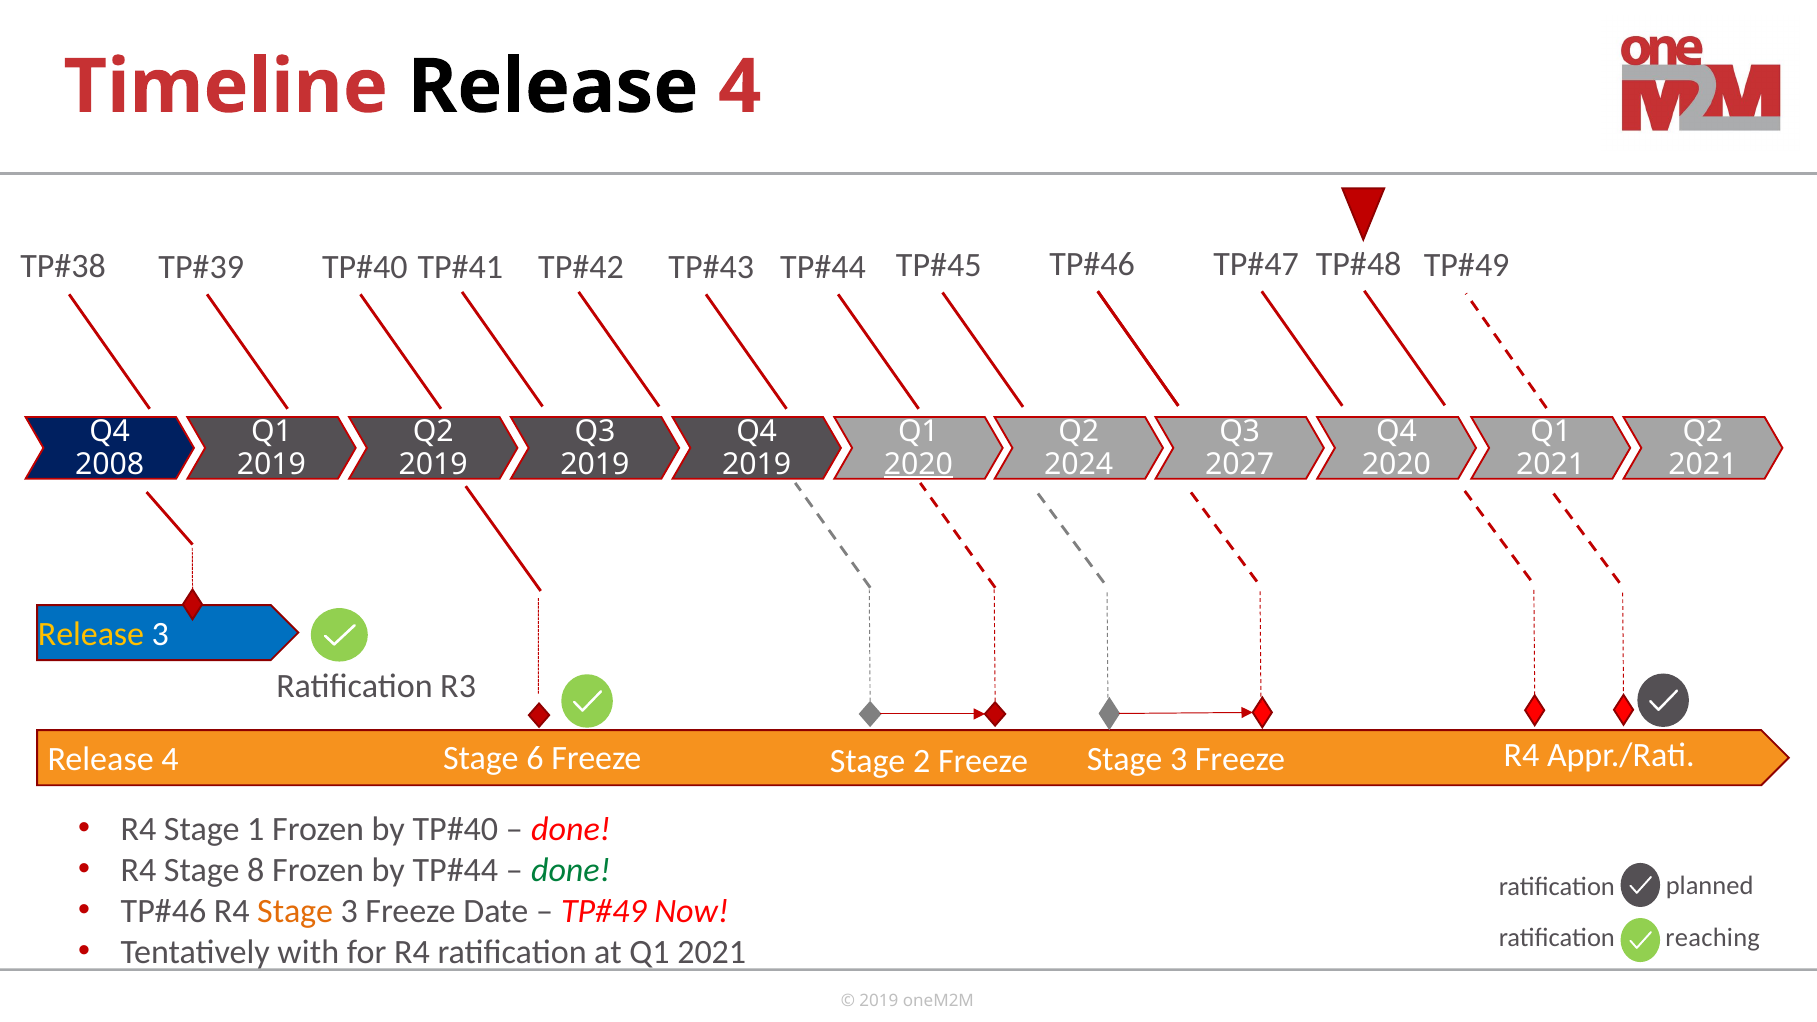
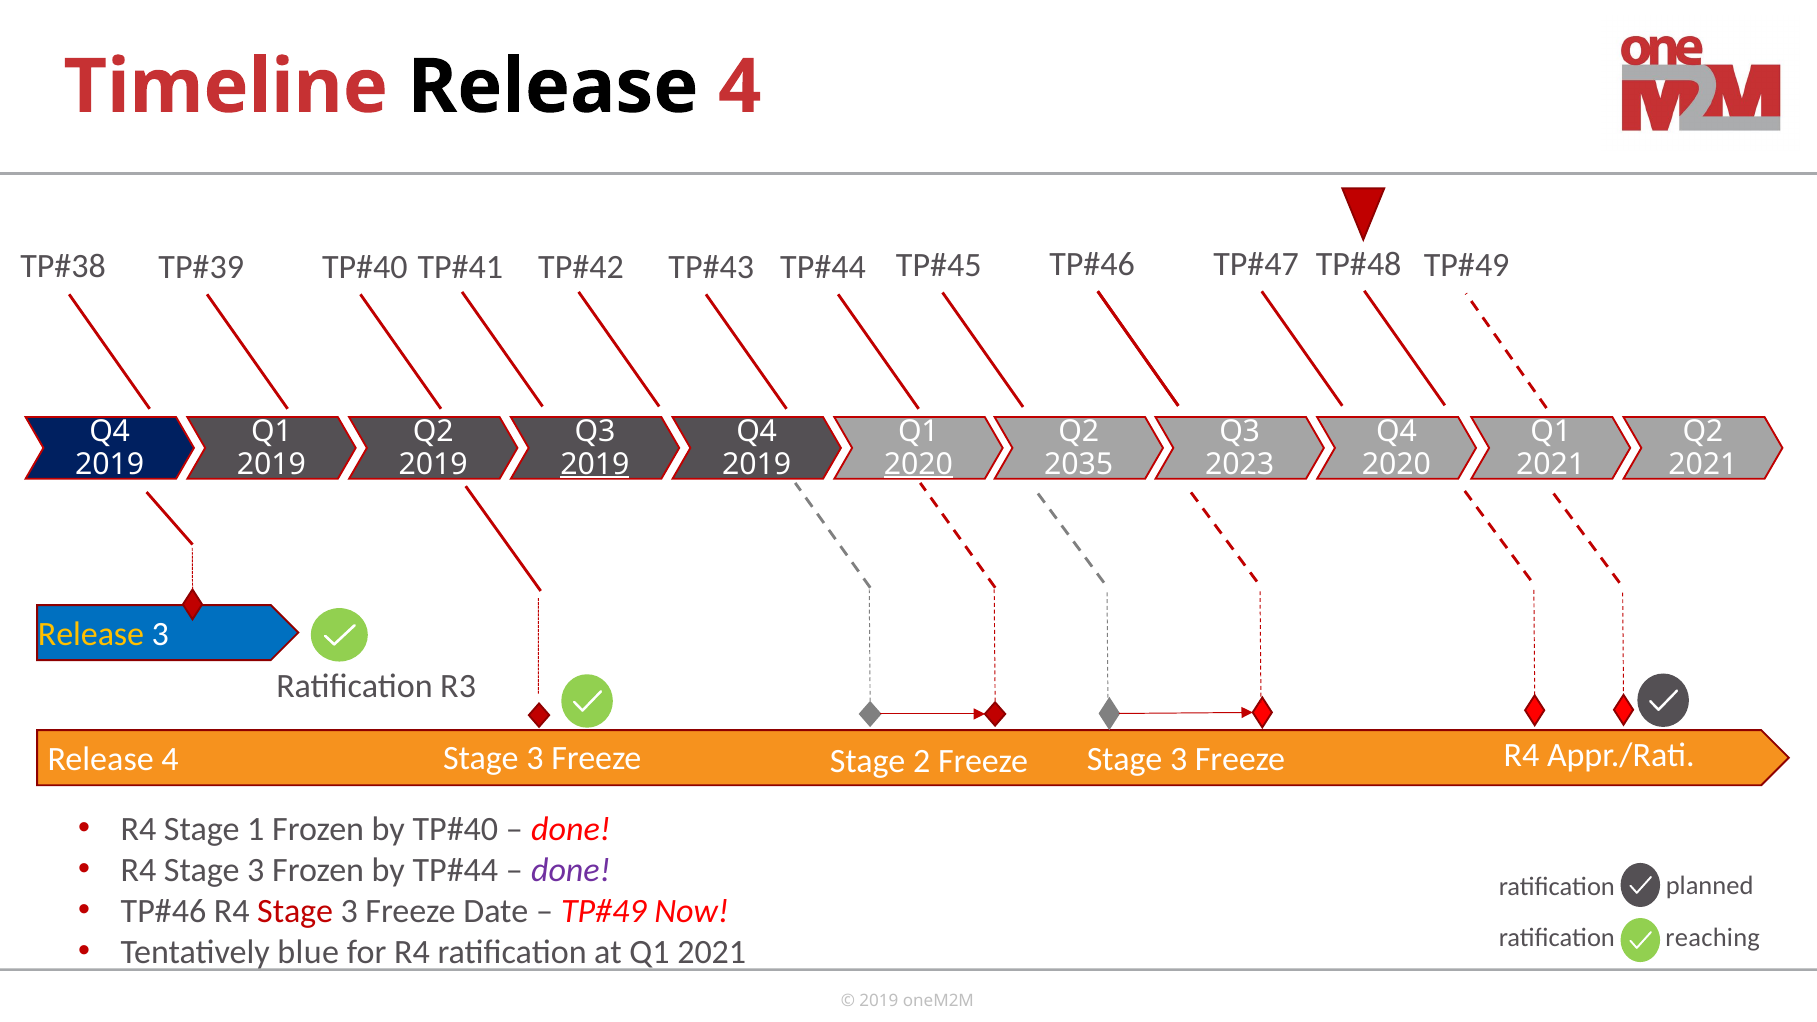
2008 at (110, 464): 2008 -> 2019
2019 at (595, 464) underline: none -> present
2024: 2024 -> 2035
2027: 2027 -> 2023
6 at (535, 759): 6 -> 3
8 at (256, 870): 8 -> 3
done at (571, 870) colour: green -> purple
Stage at (295, 911) colour: orange -> red
with: with -> blue
